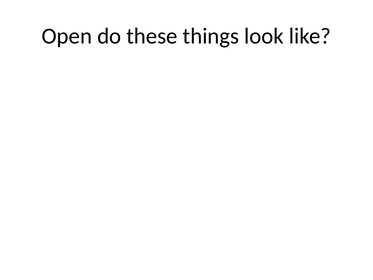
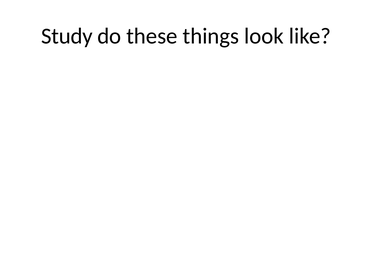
Open: Open -> Study
